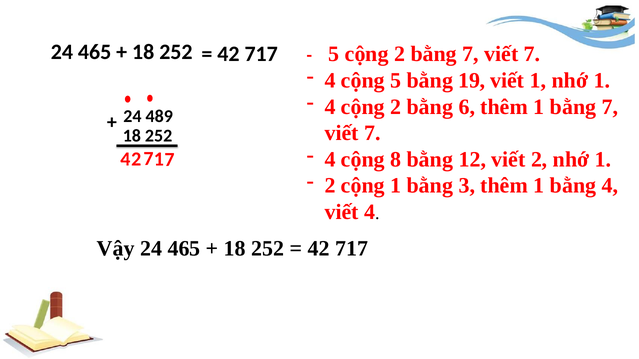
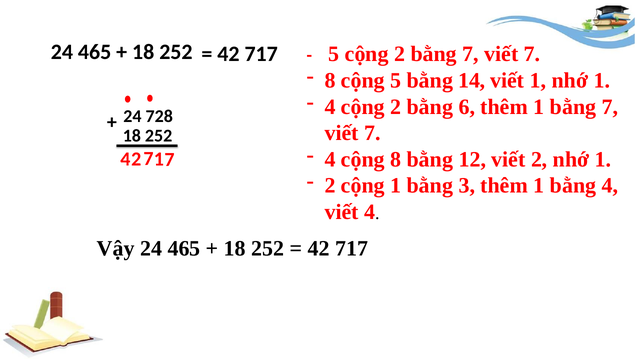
4 at (330, 80): 4 -> 8
19: 19 -> 14
489: 489 -> 728
